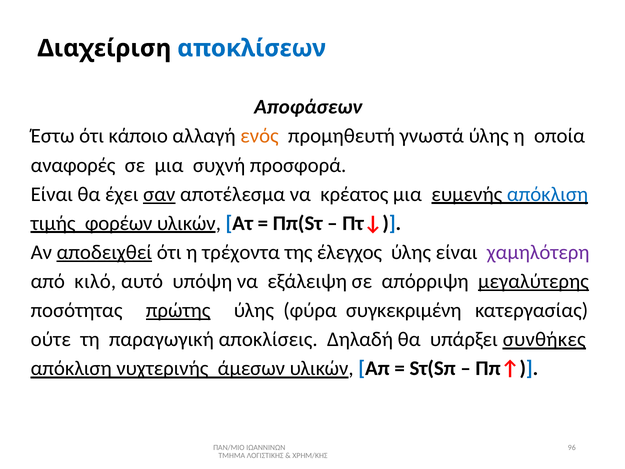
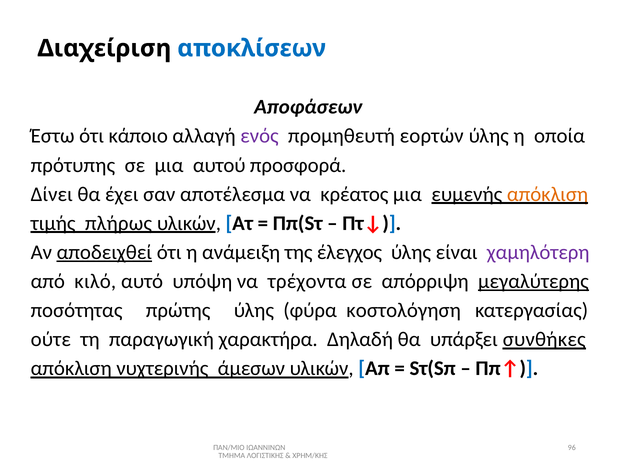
ενός colour: orange -> purple
γνωστά: γνωστά -> εορτών
αναφορές: αναφορές -> πρότυπης
συχνή: συχνή -> αυτού
Είναι at (52, 194): Είναι -> Δίνει
σαν underline: present -> none
απόκλιση at (548, 194) colour: blue -> orange
φορέων: φορέων -> πλήρως
τρέχοντα: τρέχοντα -> ανάμειξη
εξάλειψη: εξάλειψη -> τρέχοντα
πρώτης underline: present -> none
συγκεκριμένη: συγκεκριμένη -> κοστολόγηση
αποκλίσεις: αποκλίσεις -> χαρακτήρα
